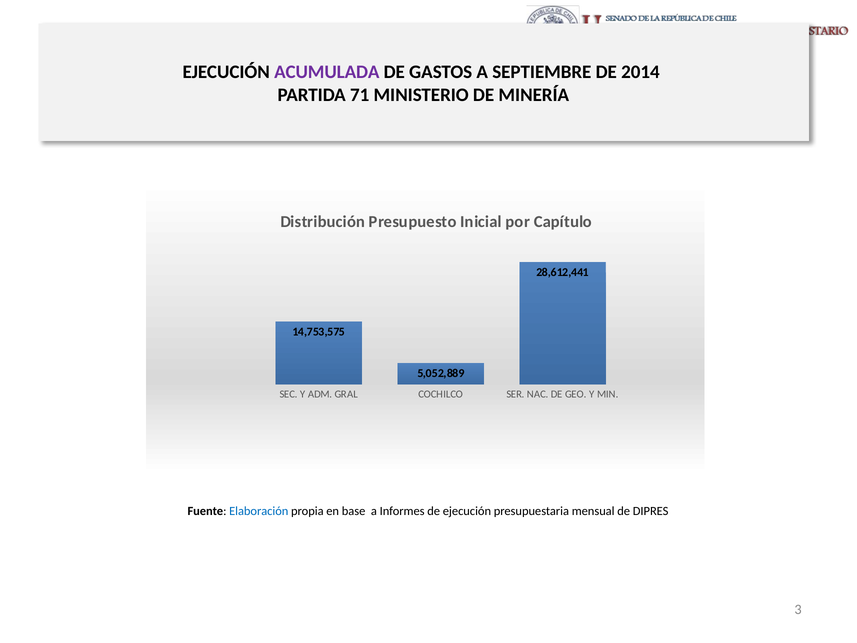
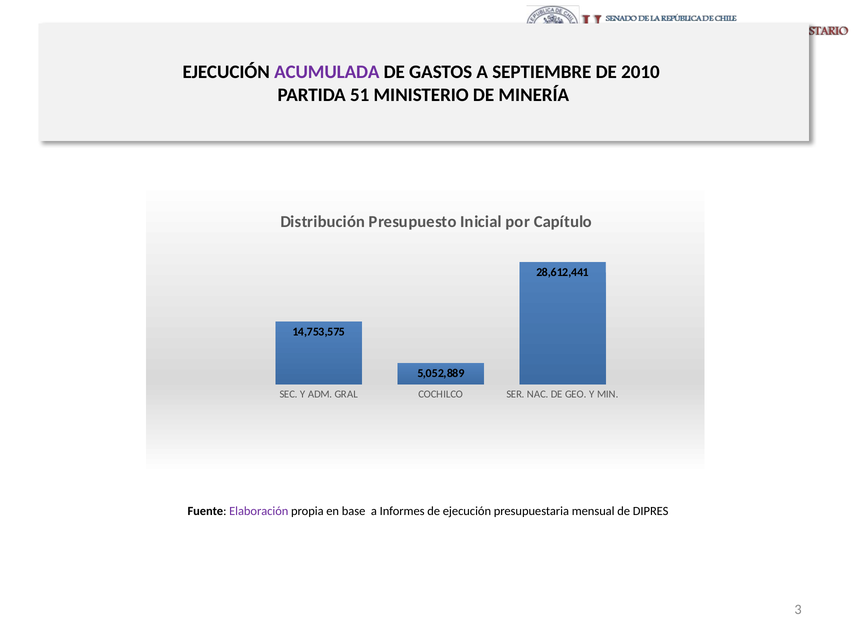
2014: 2014 -> 2010
71: 71 -> 51
Elaboración colour: blue -> purple
